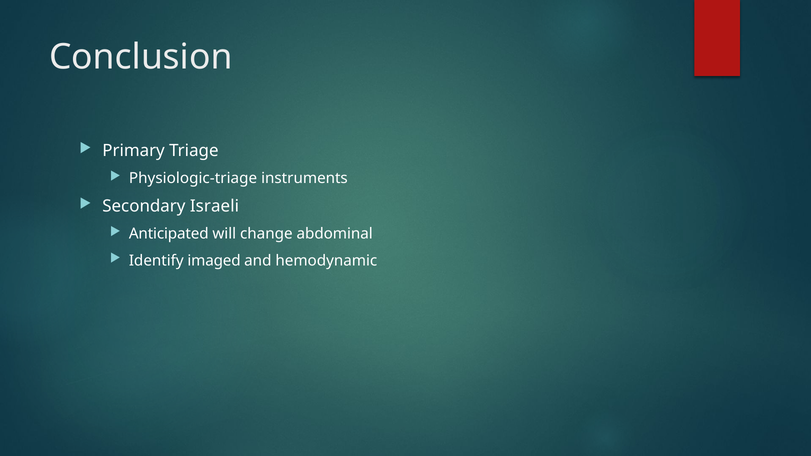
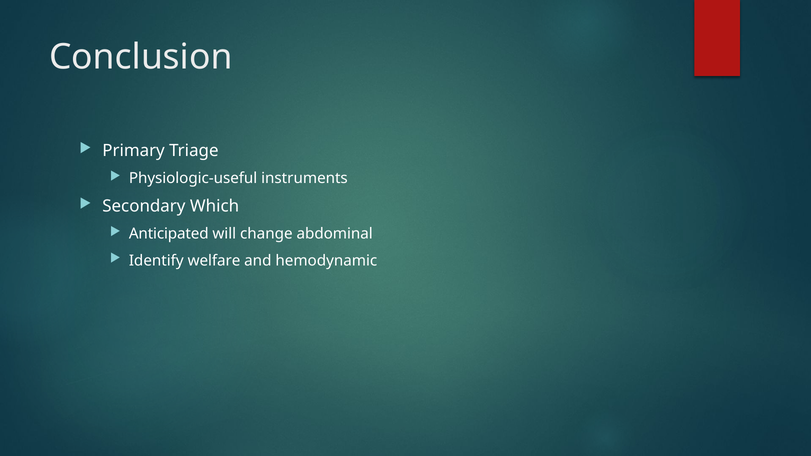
Physiologic-triage: Physiologic-triage -> Physiologic-useful
Israeli: Israeli -> Which
imaged: imaged -> welfare
